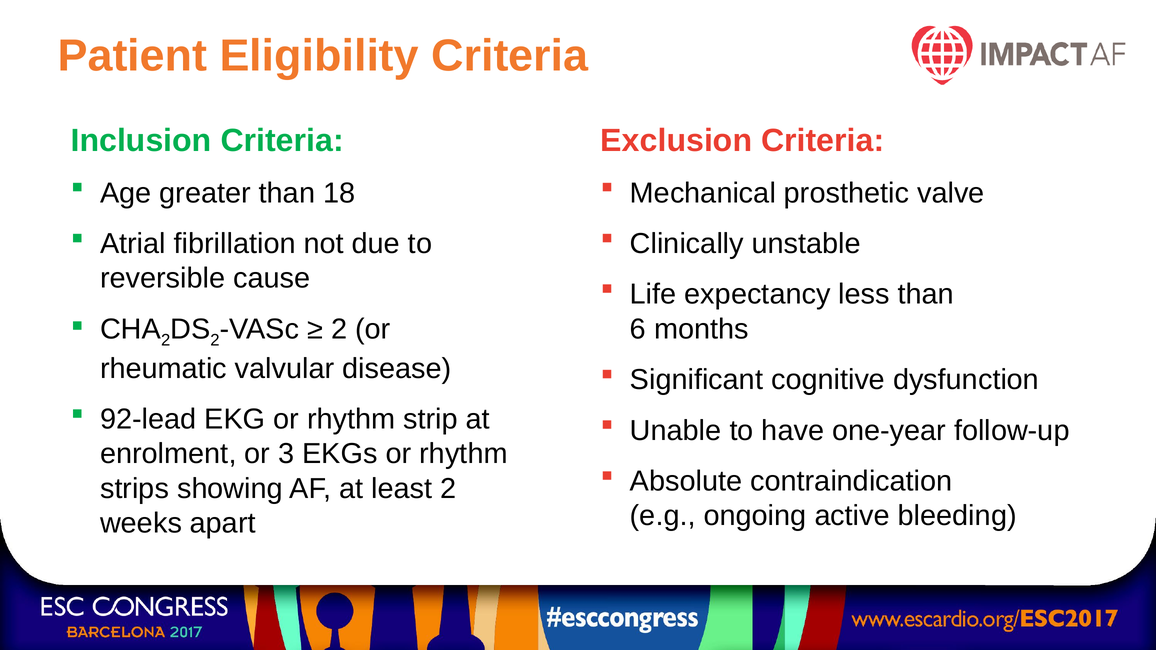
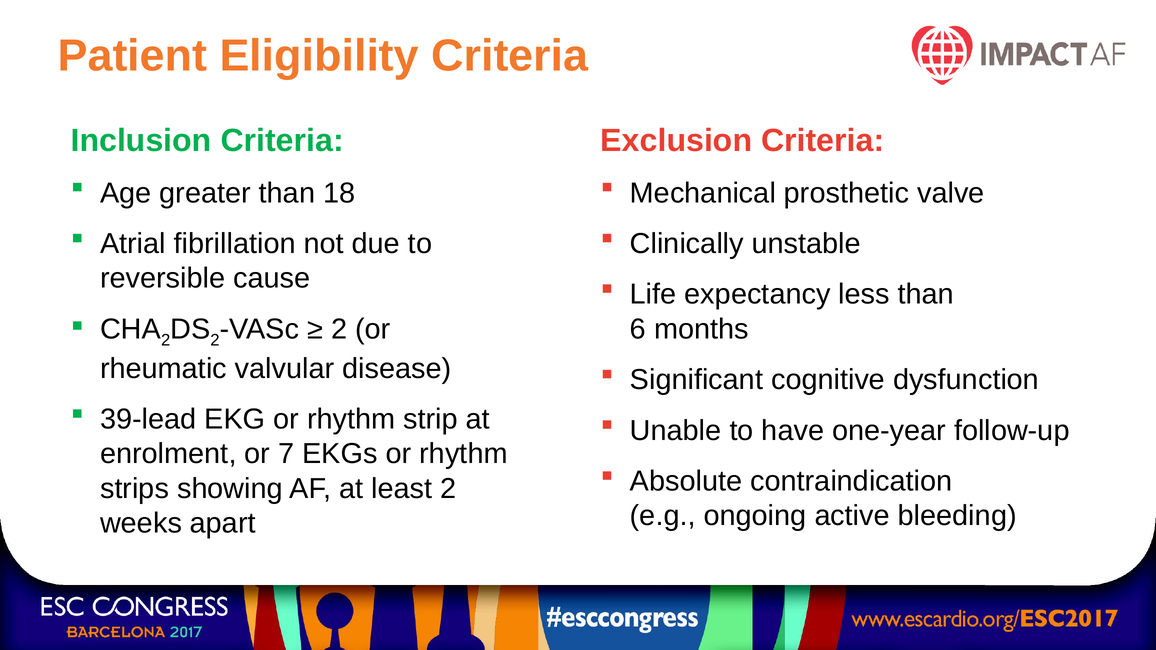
92-lead: 92-lead -> 39-lead
3: 3 -> 7
